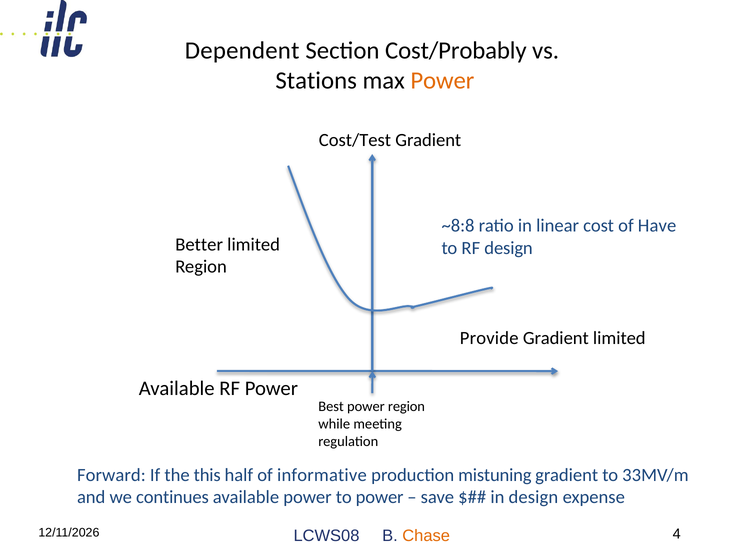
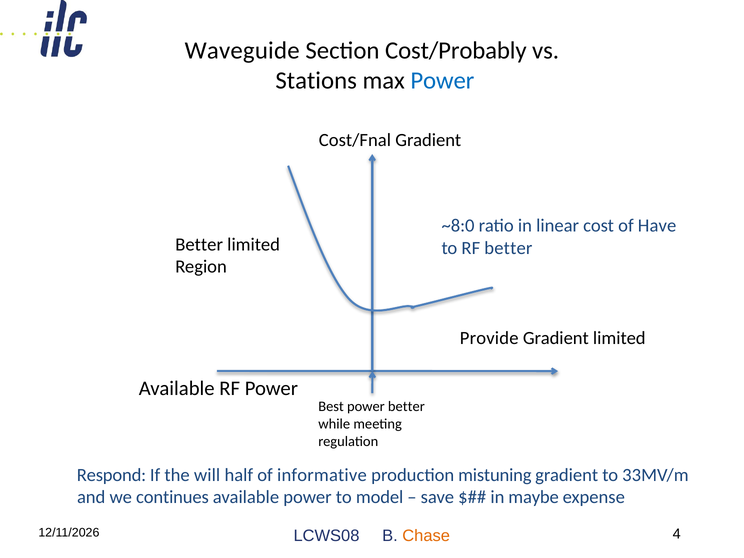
Dependent: Dependent -> Waveguide
Power at (442, 80) colour: orange -> blue
Cost/Test: Cost/Test -> Cost/Fnal
~8:8: ~8:8 -> ~8:0
RF design: design -> better
power region: region -> better
Forward: Forward -> Respond
this: this -> will
to power: power -> model
in design: design -> maybe
